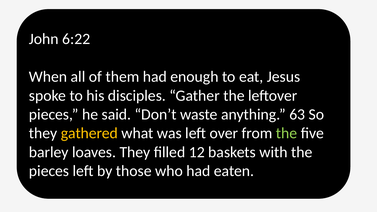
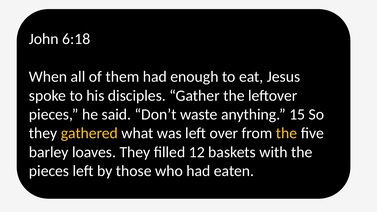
6:22: 6:22 -> 6:18
63: 63 -> 15
the at (287, 133) colour: light green -> yellow
